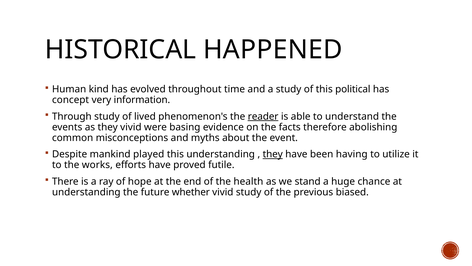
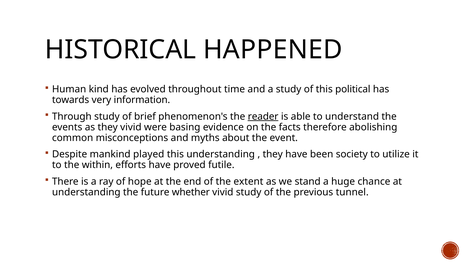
concept: concept -> towards
lived: lived -> brief
they at (273, 154) underline: present -> none
having: having -> society
works: works -> within
health: health -> extent
biased: biased -> tunnel
